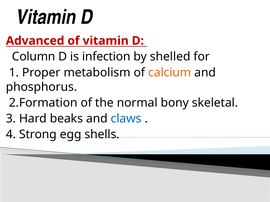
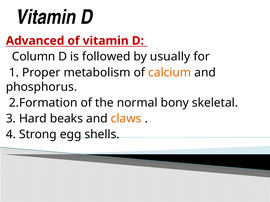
infection: infection -> followed
shelled: shelled -> usually
claws colour: blue -> orange
